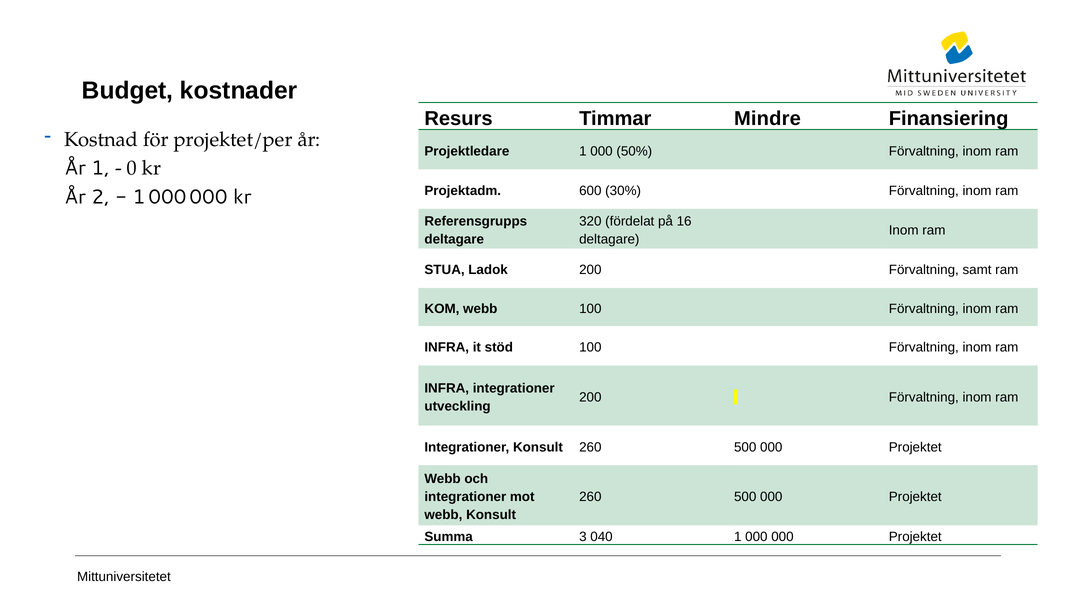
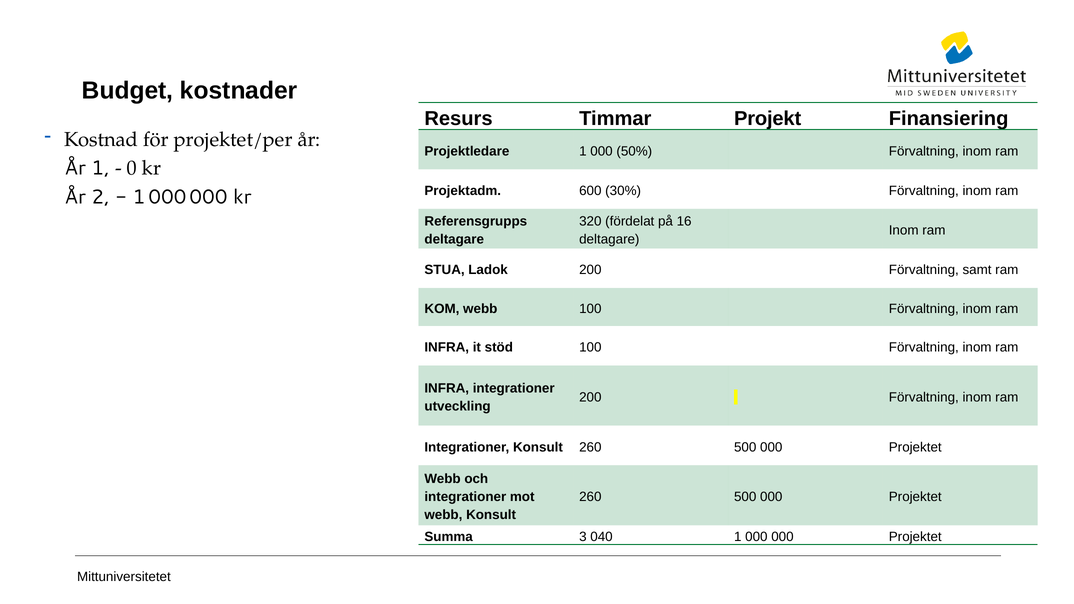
Mindre: Mindre -> Projekt
